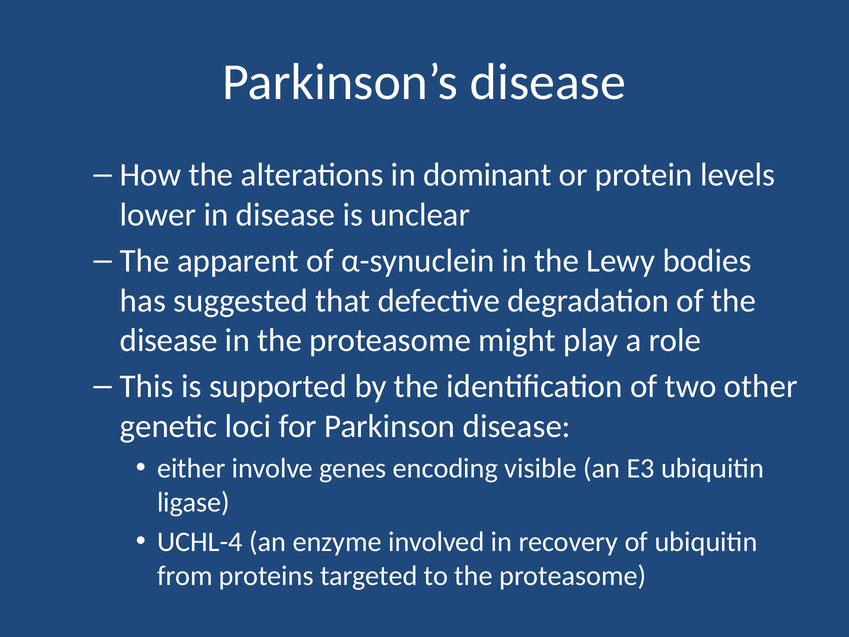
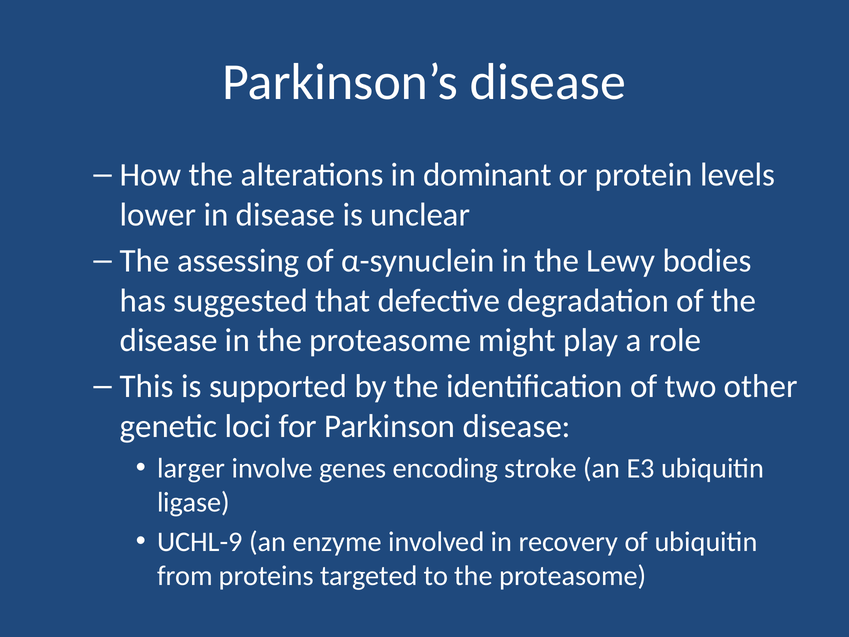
apparent: apparent -> assessing
either: either -> larger
visible: visible -> stroke
UCHL-4: UCHL-4 -> UCHL-9
